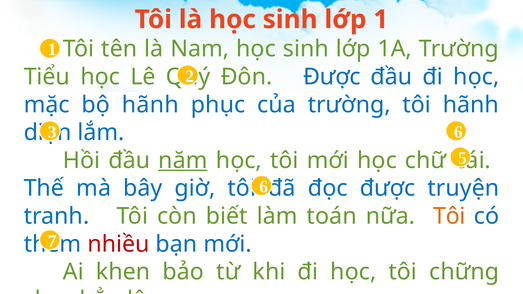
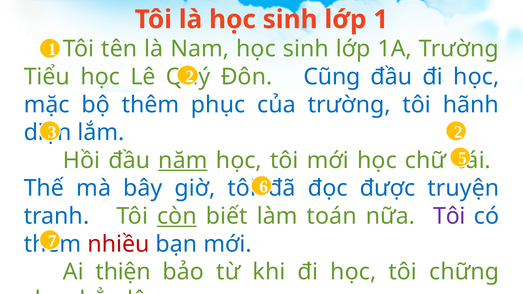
Đôn Được: Được -> Cũng
bộ hãnh: hãnh -> thêm
6 at (458, 132): 6 -> 2
còn underline: none -> present
Tôi at (449, 216) colour: orange -> purple
khen: khen -> thiện
